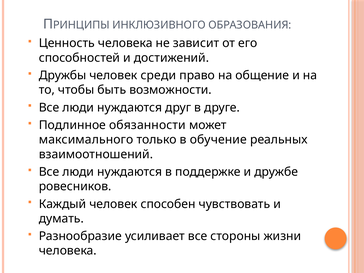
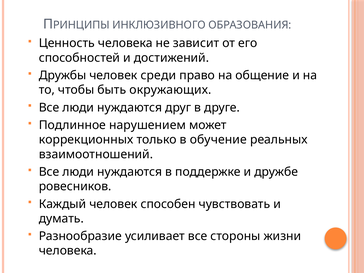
возможности: возможности -> окружающих
обязанности: обязанности -> нарушением
максимального: максимального -> коррекционных
